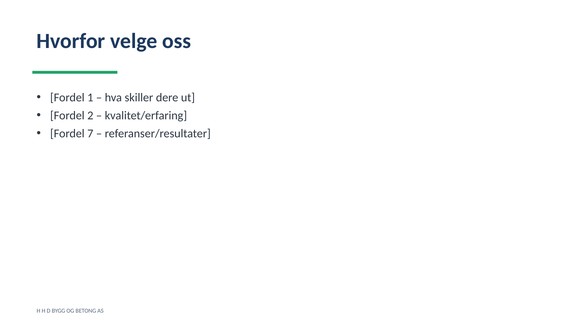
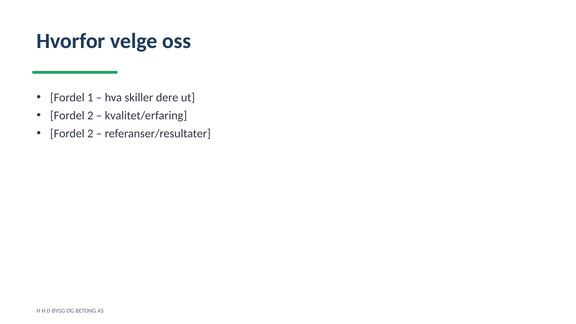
7 at (90, 134): 7 -> 2
